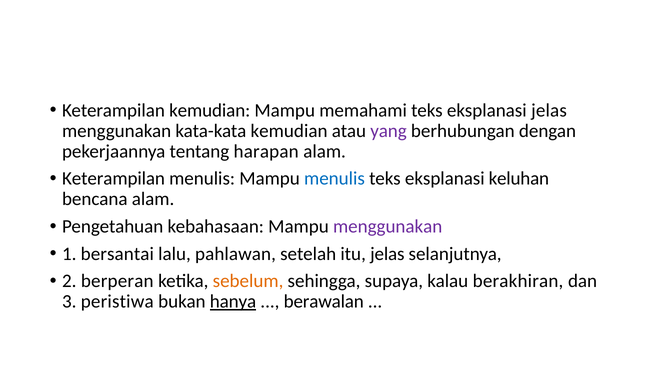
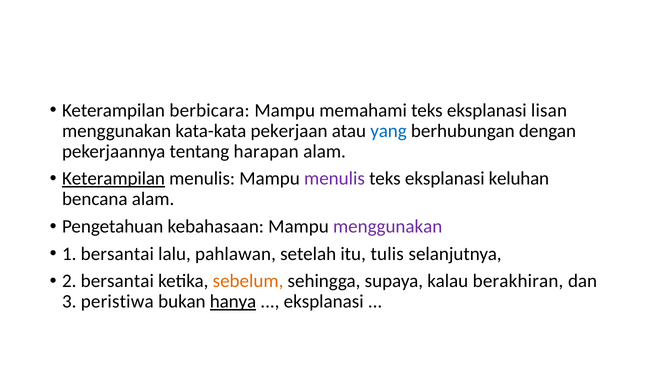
Keterampilan kemudian: kemudian -> berbicara
eksplanasi jelas: jelas -> lisan
kata-kata kemudian: kemudian -> pekerjaan
yang colour: purple -> blue
Keterampilan at (114, 179) underline: none -> present
menulis at (334, 179) colour: blue -> purple
itu jelas: jelas -> tulis
2 berperan: berperan -> bersantai
berawalan at (324, 302): berawalan -> eksplanasi
